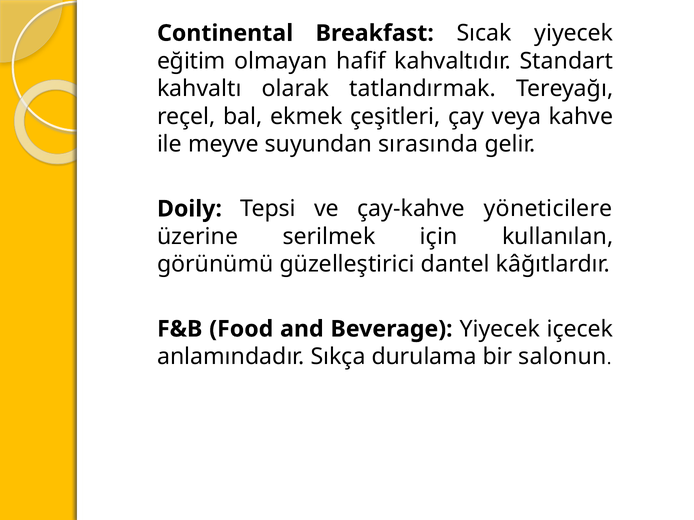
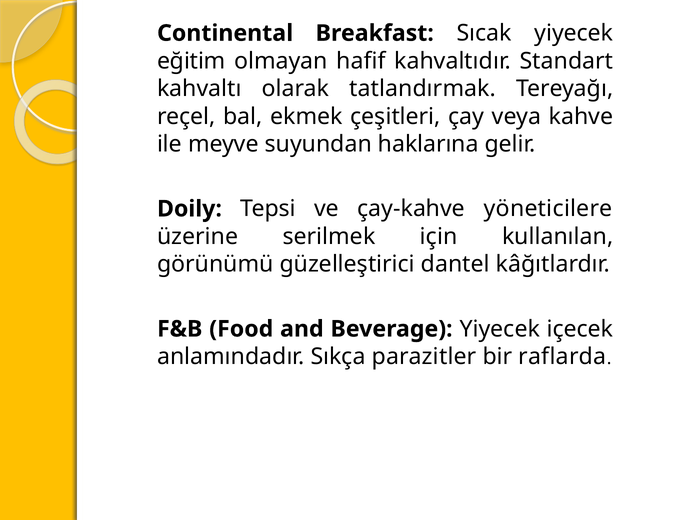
sırasında: sırasında -> haklarına
durulama: durulama -> parazitler
salonun: salonun -> raflarda
